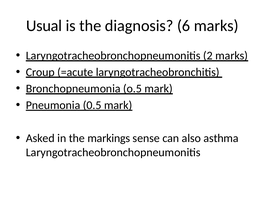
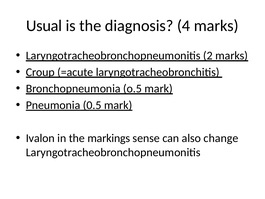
6: 6 -> 4
Asked: Asked -> Ivalon
asthma: asthma -> change
